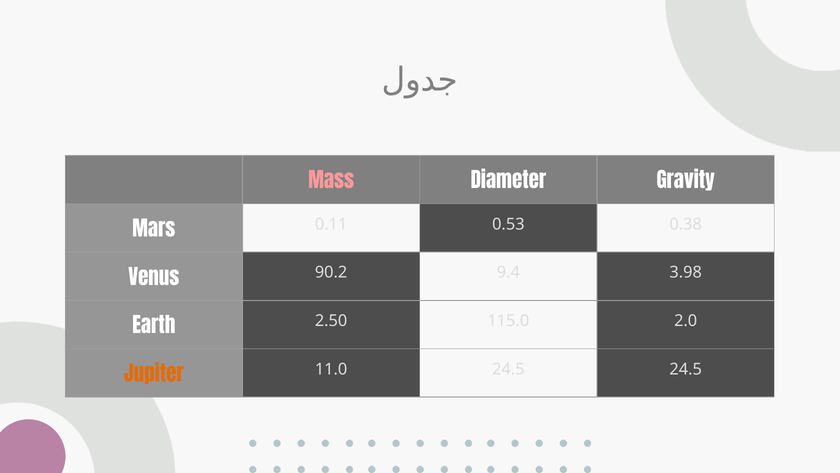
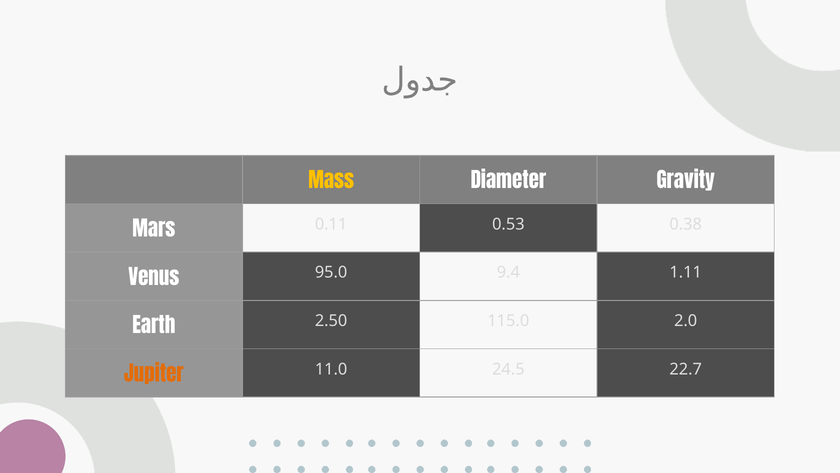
Mass colour: pink -> yellow
90.2: 90.2 -> 95.0
3.98: 3.98 -> 1.11
24.5 24.5: 24.5 -> 22.7
